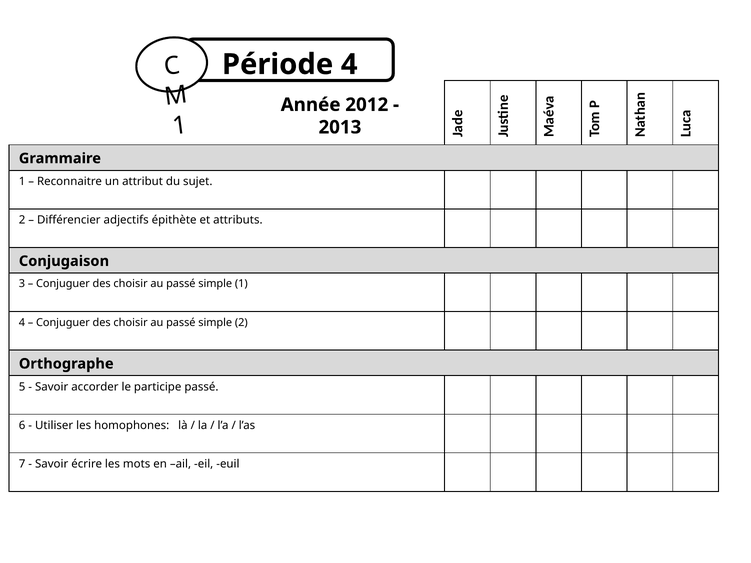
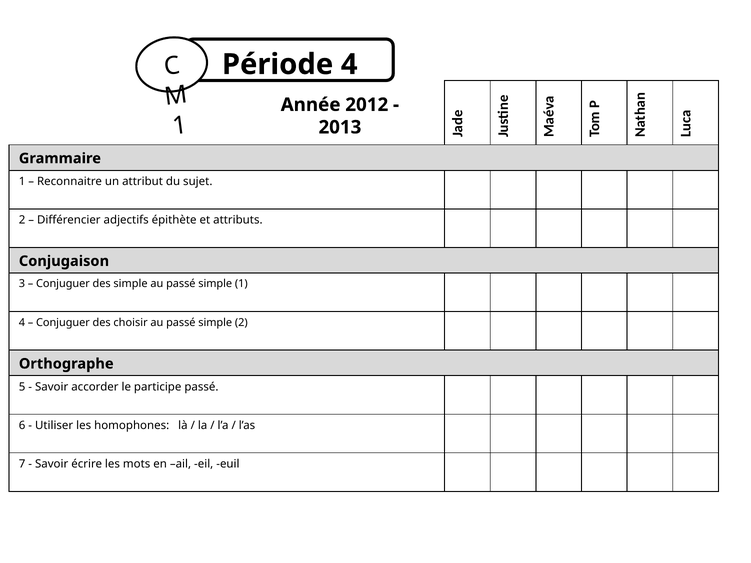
choisir at (131, 284): choisir -> simple
